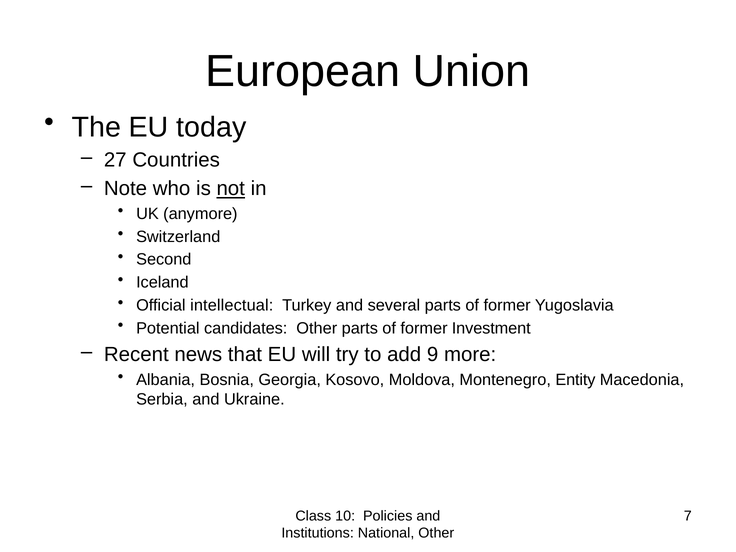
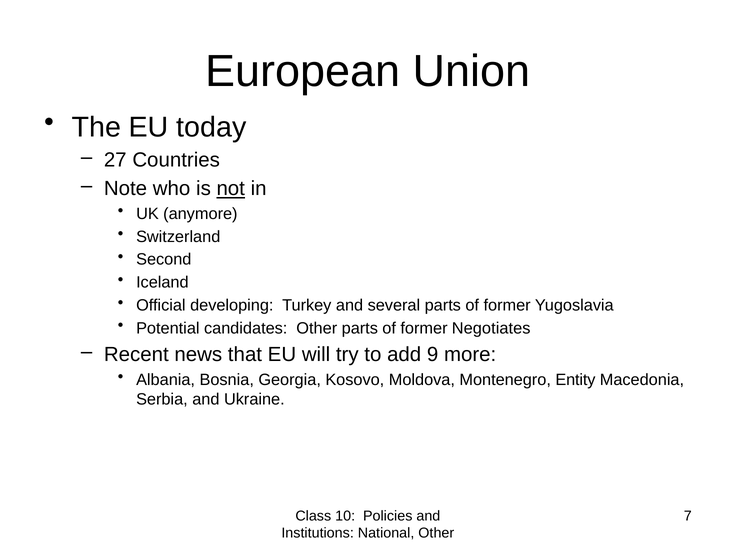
intellectual: intellectual -> developing
Investment: Investment -> Negotiates
